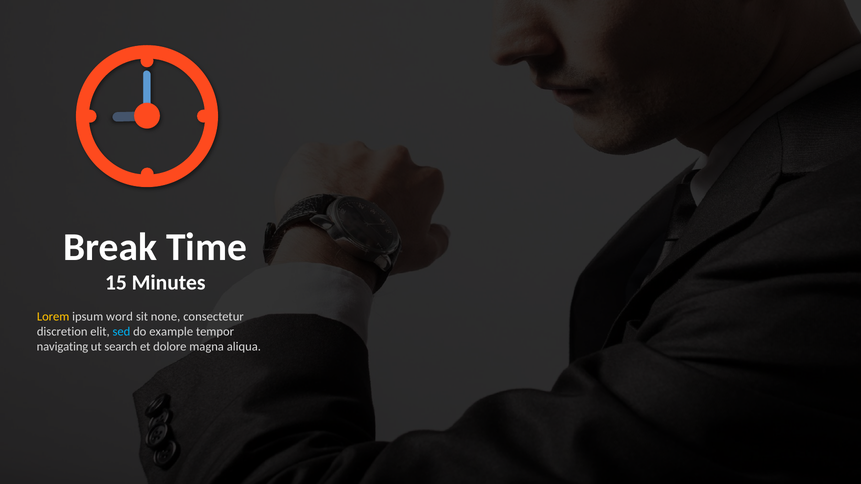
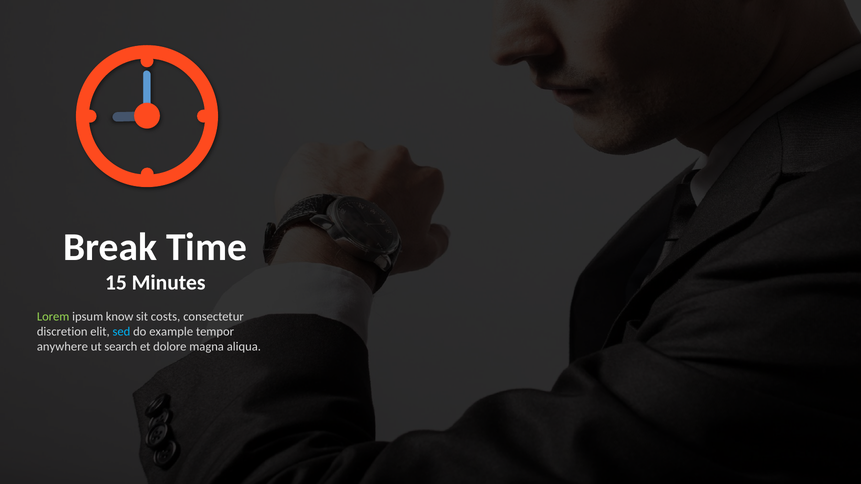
Lorem colour: yellow -> light green
word: word -> know
none: none -> costs
navigating: navigating -> anywhere
